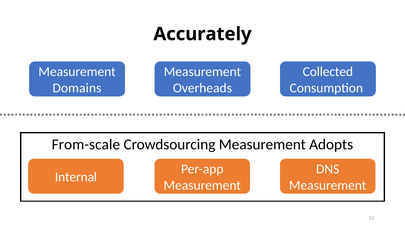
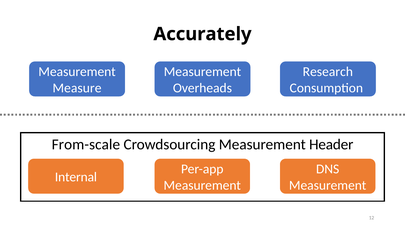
Collected: Collected -> Research
Domains: Domains -> Measure
Adopts: Adopts -> Header
